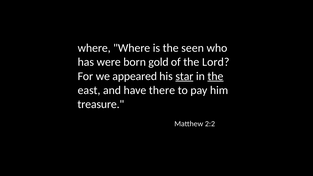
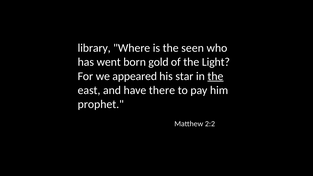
where at (94, 48): where -> library
were: were -> went
Lord: Lord -> Light
star underline: present -> none
treasure: treasure -> prophet
